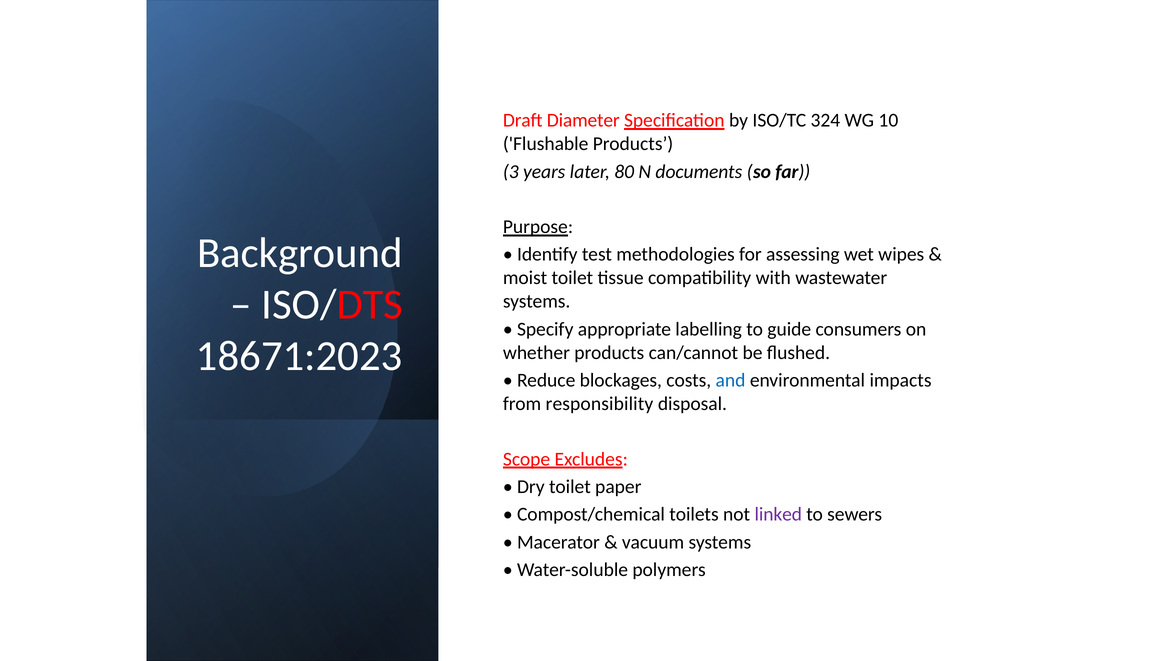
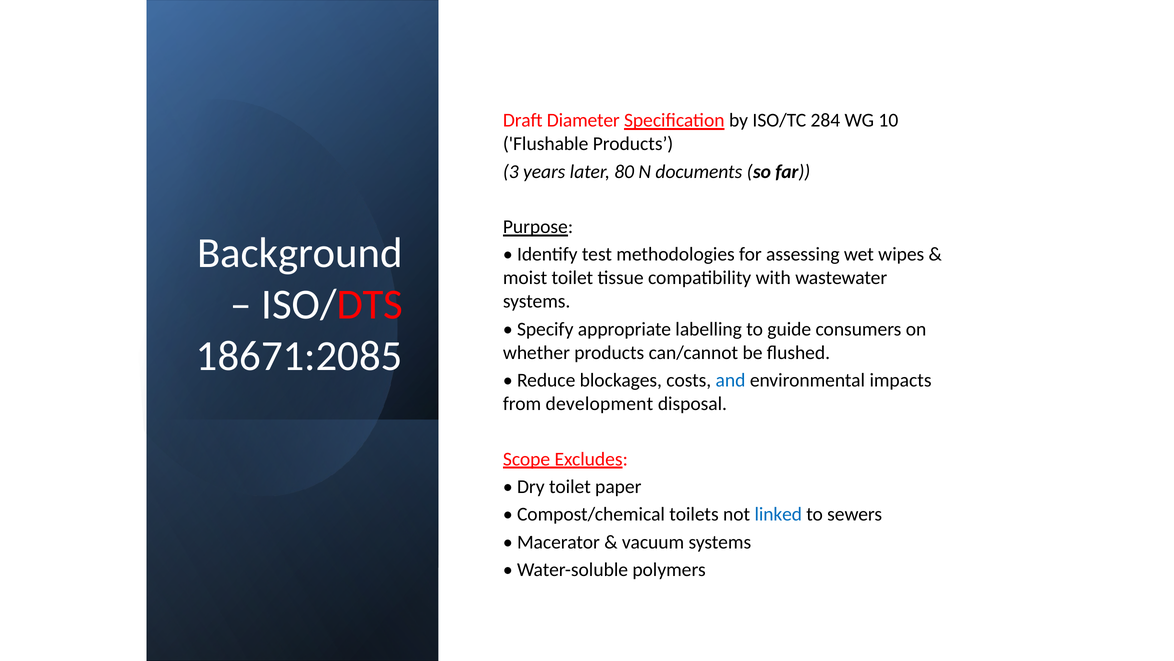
324: 324 -> 284
18671:2023: 18671:2023 -> 18671:2085
responsibility: responsibility -> development
linked colour: purple -> blue
